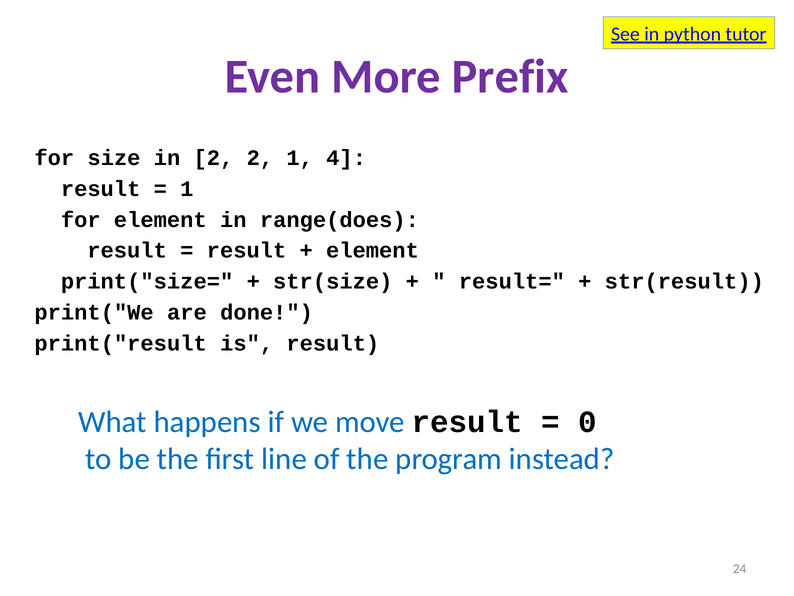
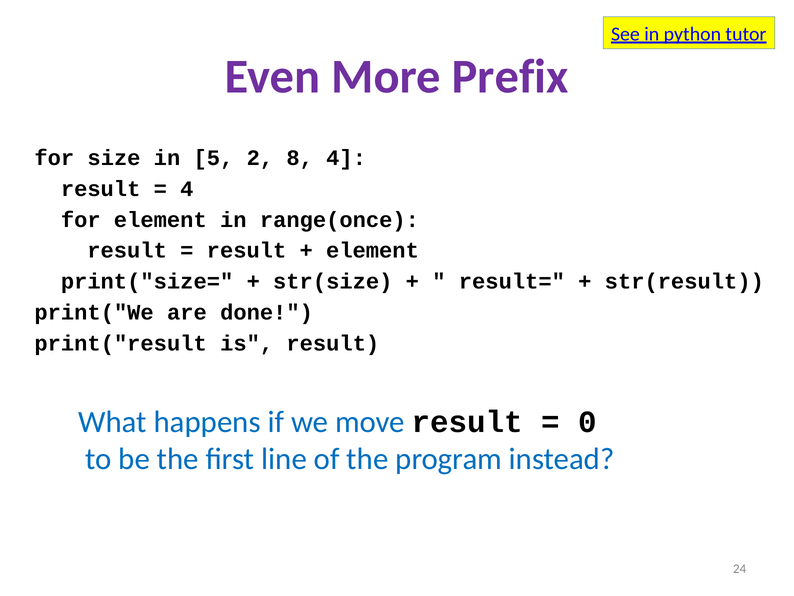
in 2: 2 -> 5
2 1: 1 -> 8
1 at (187, 189): 1 -> 4
range(does: range(does -> range(once
